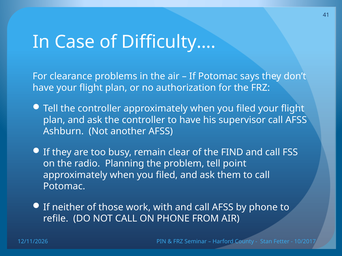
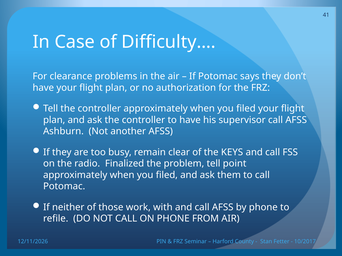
FIND: FIND -> KEYS
Planning: Planning -> Finalized
